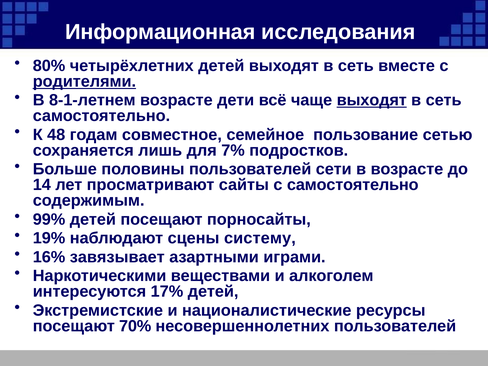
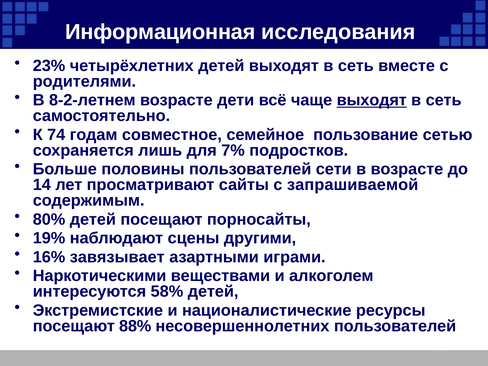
80%: 80% -> 23%
родителями underline: present -> none
8-1-летнем: 8-1-летнем -> 8-2-летнем
48: 48 -> 74
с самостоятельно: самостоятельно -> запрашиваемой
99%: 99% -> 80%
систему: систему -> другими
17%: 17% -> 58%
70%: 70% -> 88%
